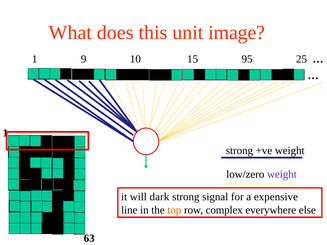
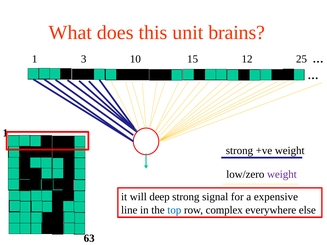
image: image -> brains
9: 9 -> 3
95: 95 -> 12
dark: dark -> deep
top colour: orange -> blue
